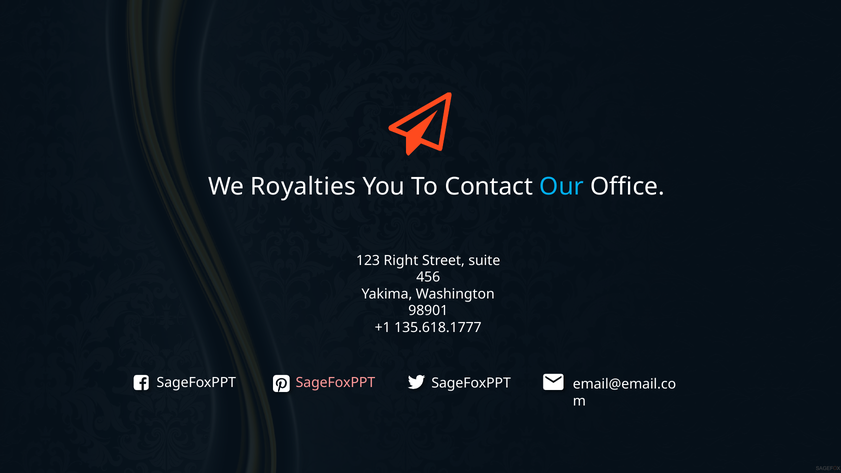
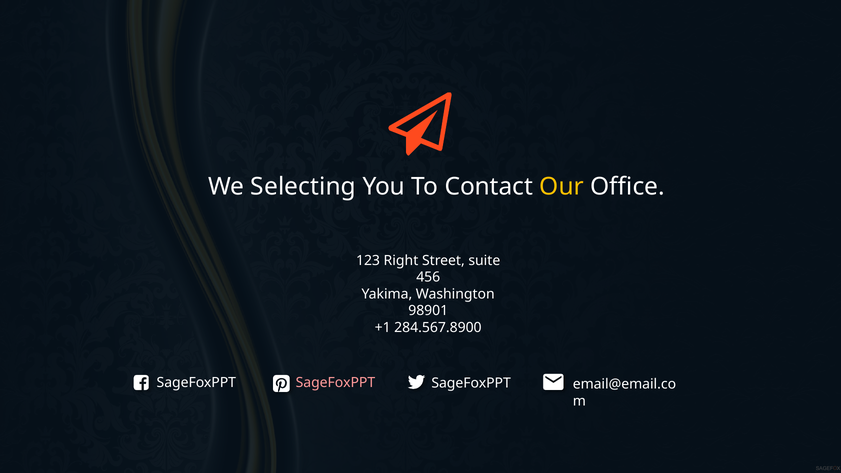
Royalties: Royalties -> Selecting
Our colour: light blue -> yellow
135.618.1777: 135.618.1777 -> 284.567.8900
